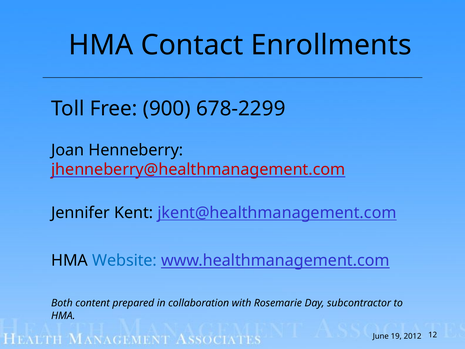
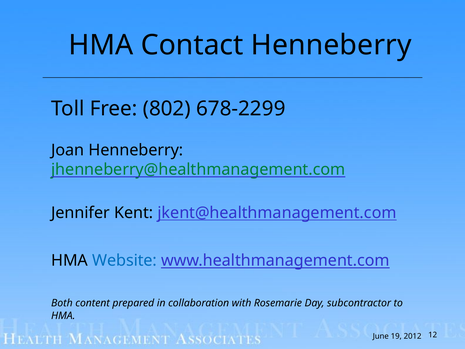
Contact Enrollments: Enrollments -> Henneberry
900: 900 -> 802
jhenneberry@healthmanagement.com colour: red -> green
